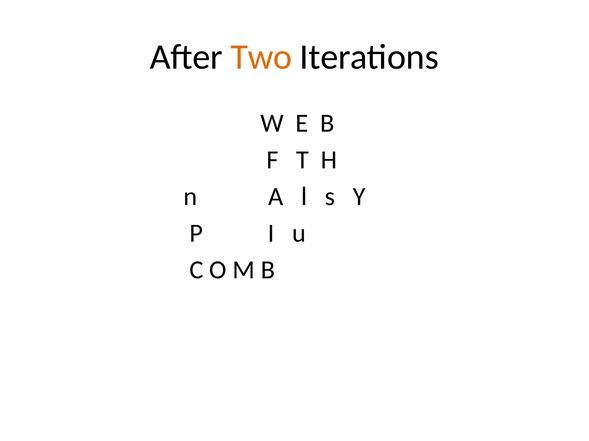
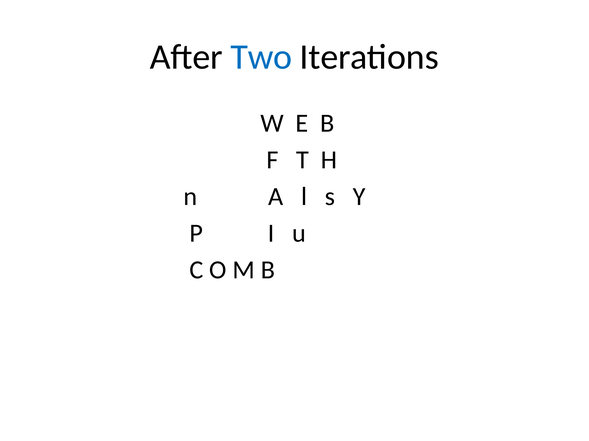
Two colour: orange -> blue
